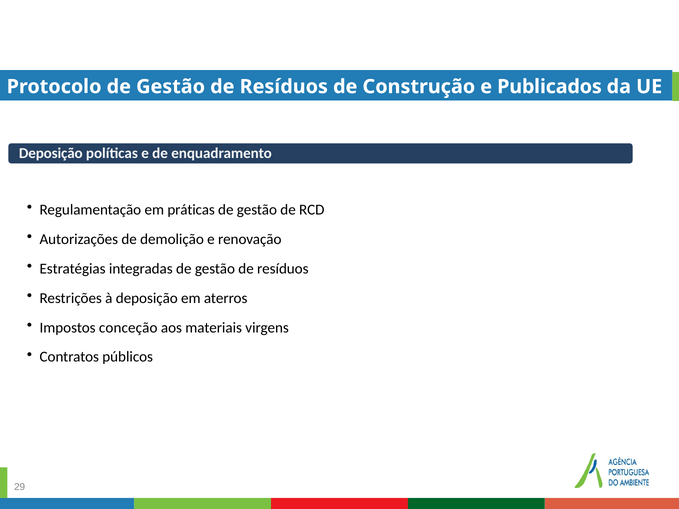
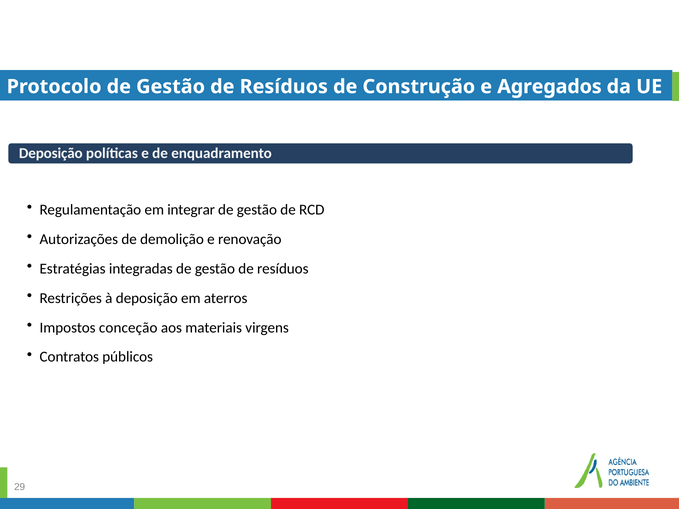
Publicados: Publicados -> Agregados
práticas: práticas -> integrar
